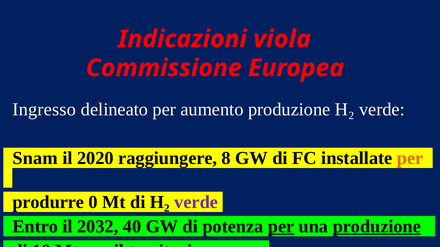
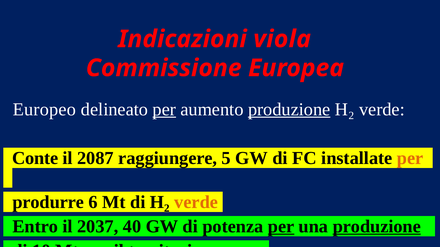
Ingresso at (44, 110): Ingresso -> Europeo
per at (164, 110) underline: none -> present
produzione at (289, 110) underline: none -> present
Snam: Snam -> Conte
2020: 2020 -> 2087
8: 8 -> 5
0: 0 -> 6
verde at (196, 202) colour: purple -> orange
2032: 2032 -> 2037
